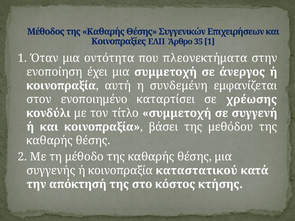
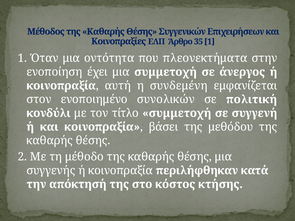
καταρτίσει: καταρτίσει -> συνολικών
χρέωσης: χρέωσης -> πολιτική
καταστατικού: καταστατικού -> περιλήφθηκαν
